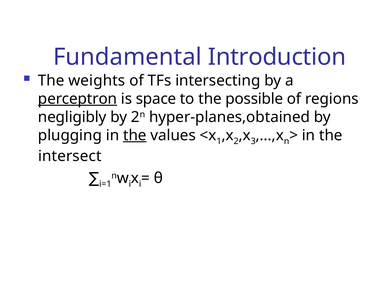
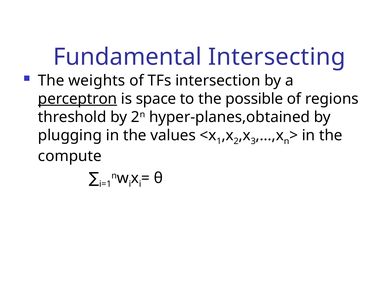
Introduction: Introduction -> Intersecting
intersecting: intersecting -> intersection
negligibly: negligibly -> threshold
the at (135, 135) underline: present -> none
intersect: intersect -> compute
